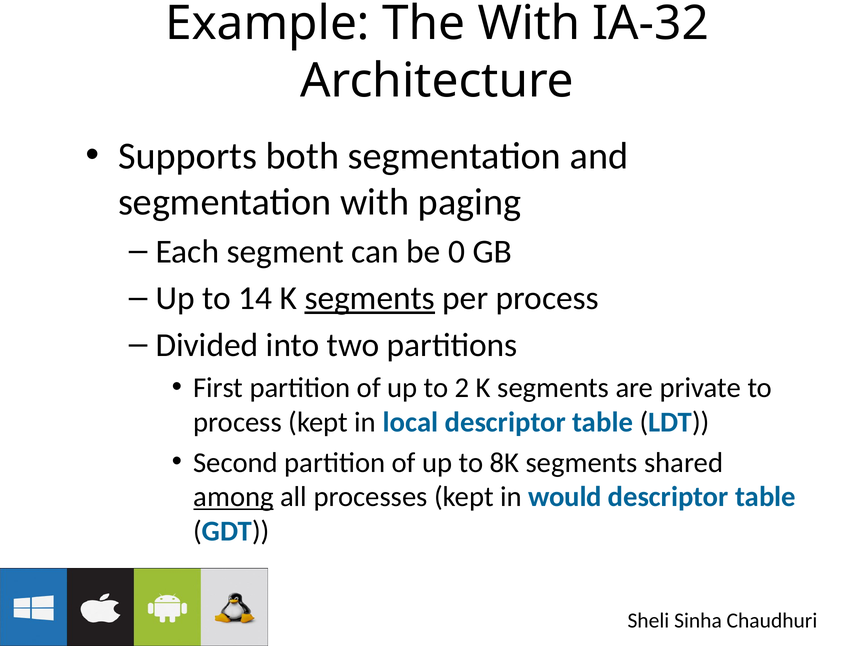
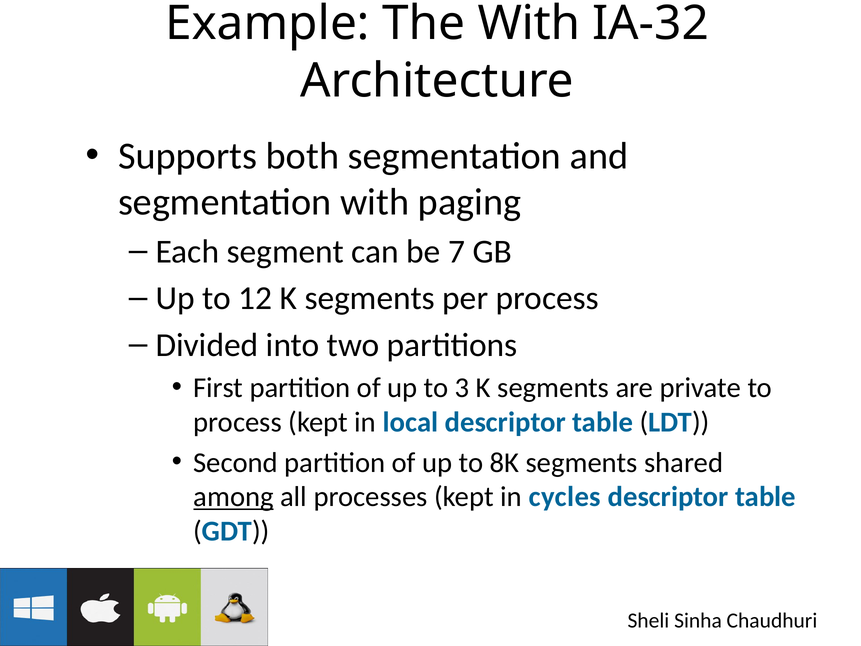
0: 0 -> 7
14: 14 -> 12
segments at (370, 298) underline: present -> none
2: 2 -> 3
would: would -> cycles
